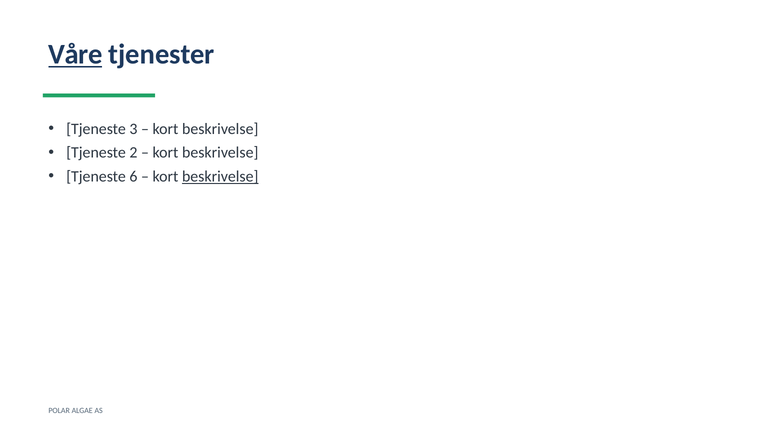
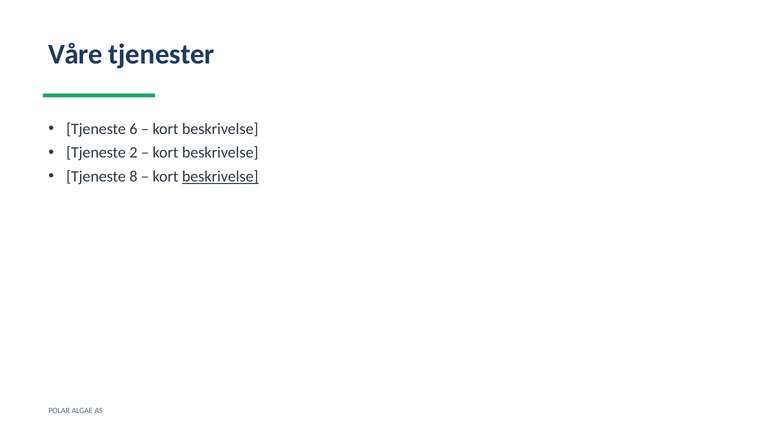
Våre underline: present -> none
3: 3 -> 6
6: 6 -> 8
